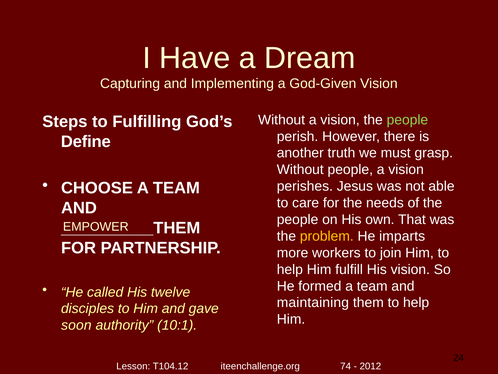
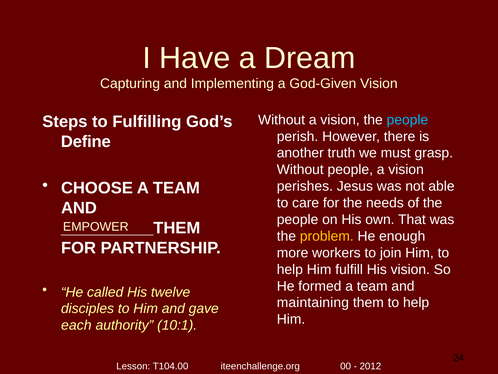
people at (407, 120) colour: light green -> light blue
imparts: imparts -> enough
soon: soon -> each
T104.12: T104.12 -> T104.00
74: 74 -> 00
